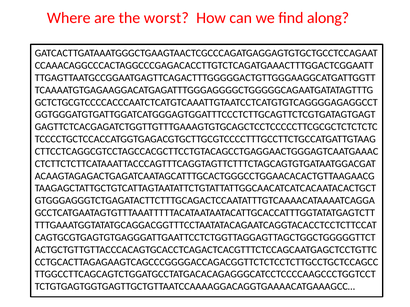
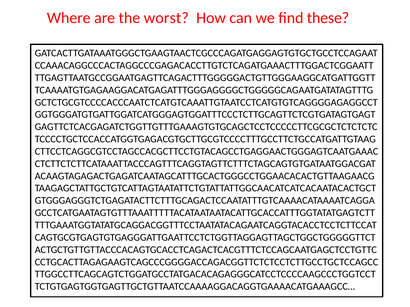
along: along -> these
